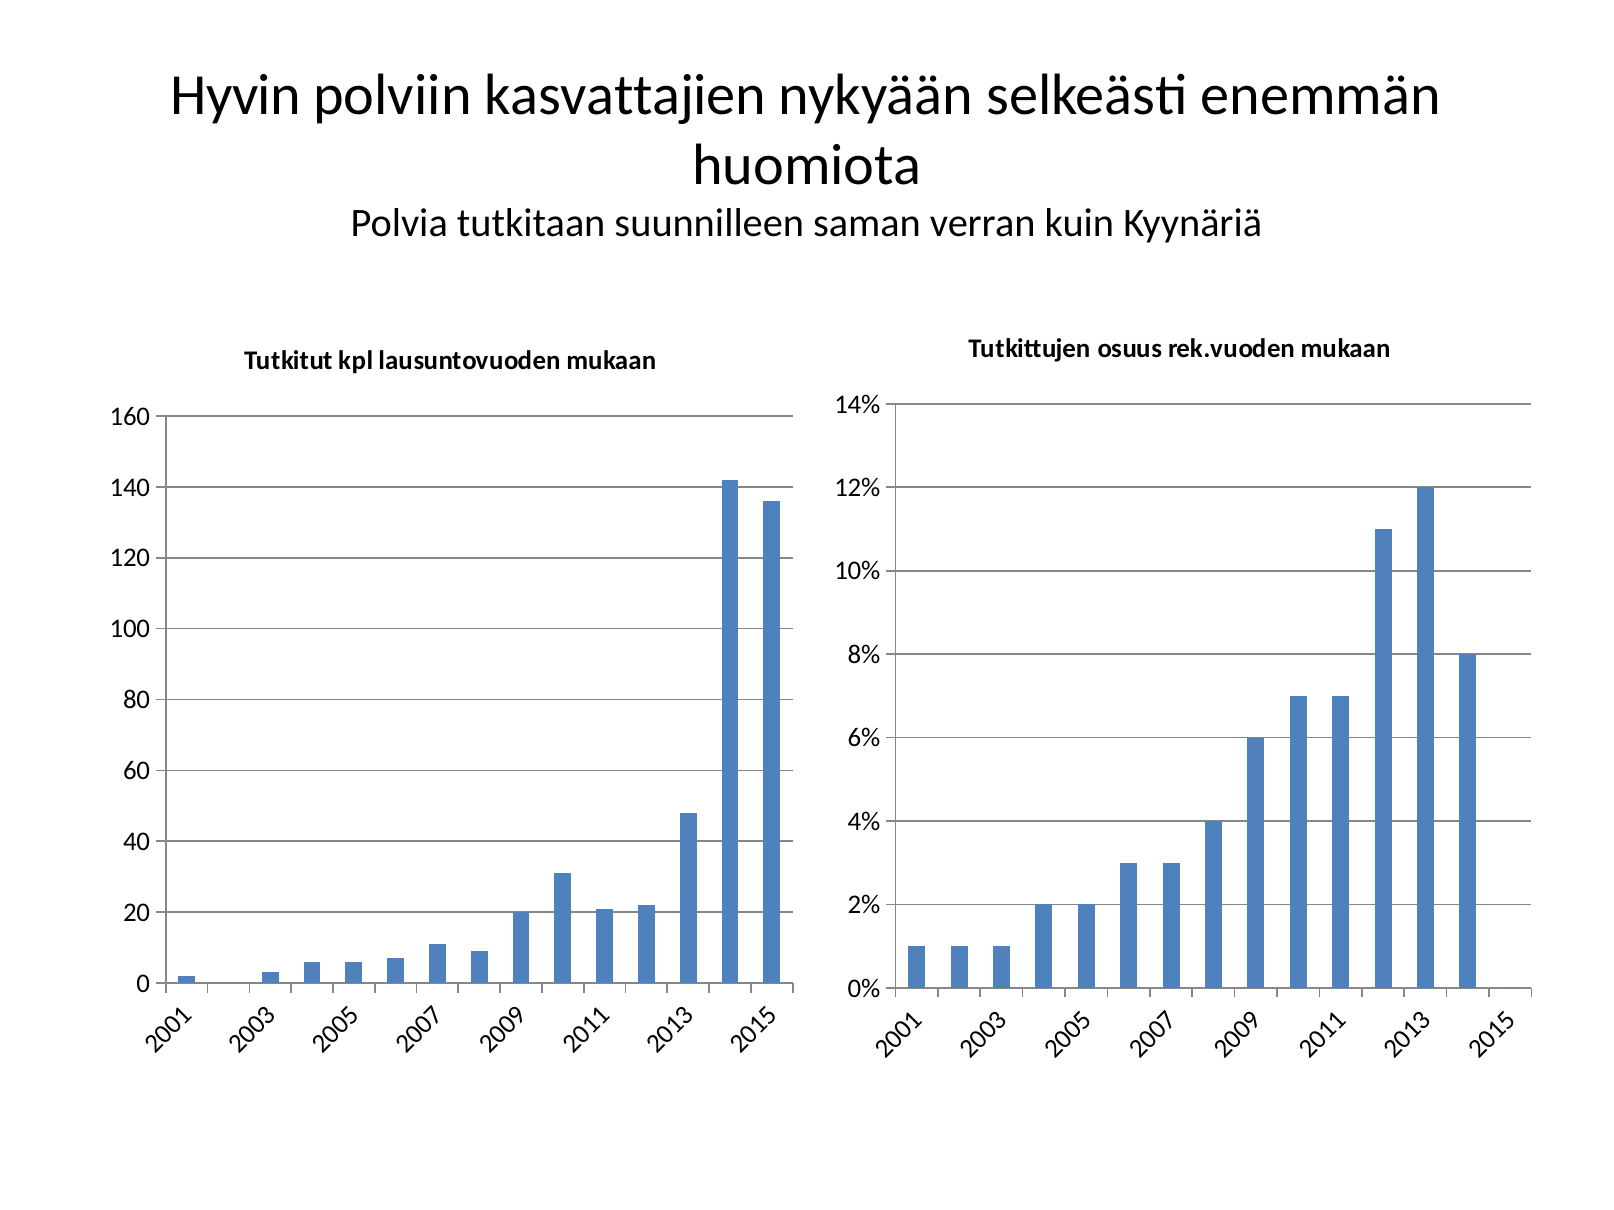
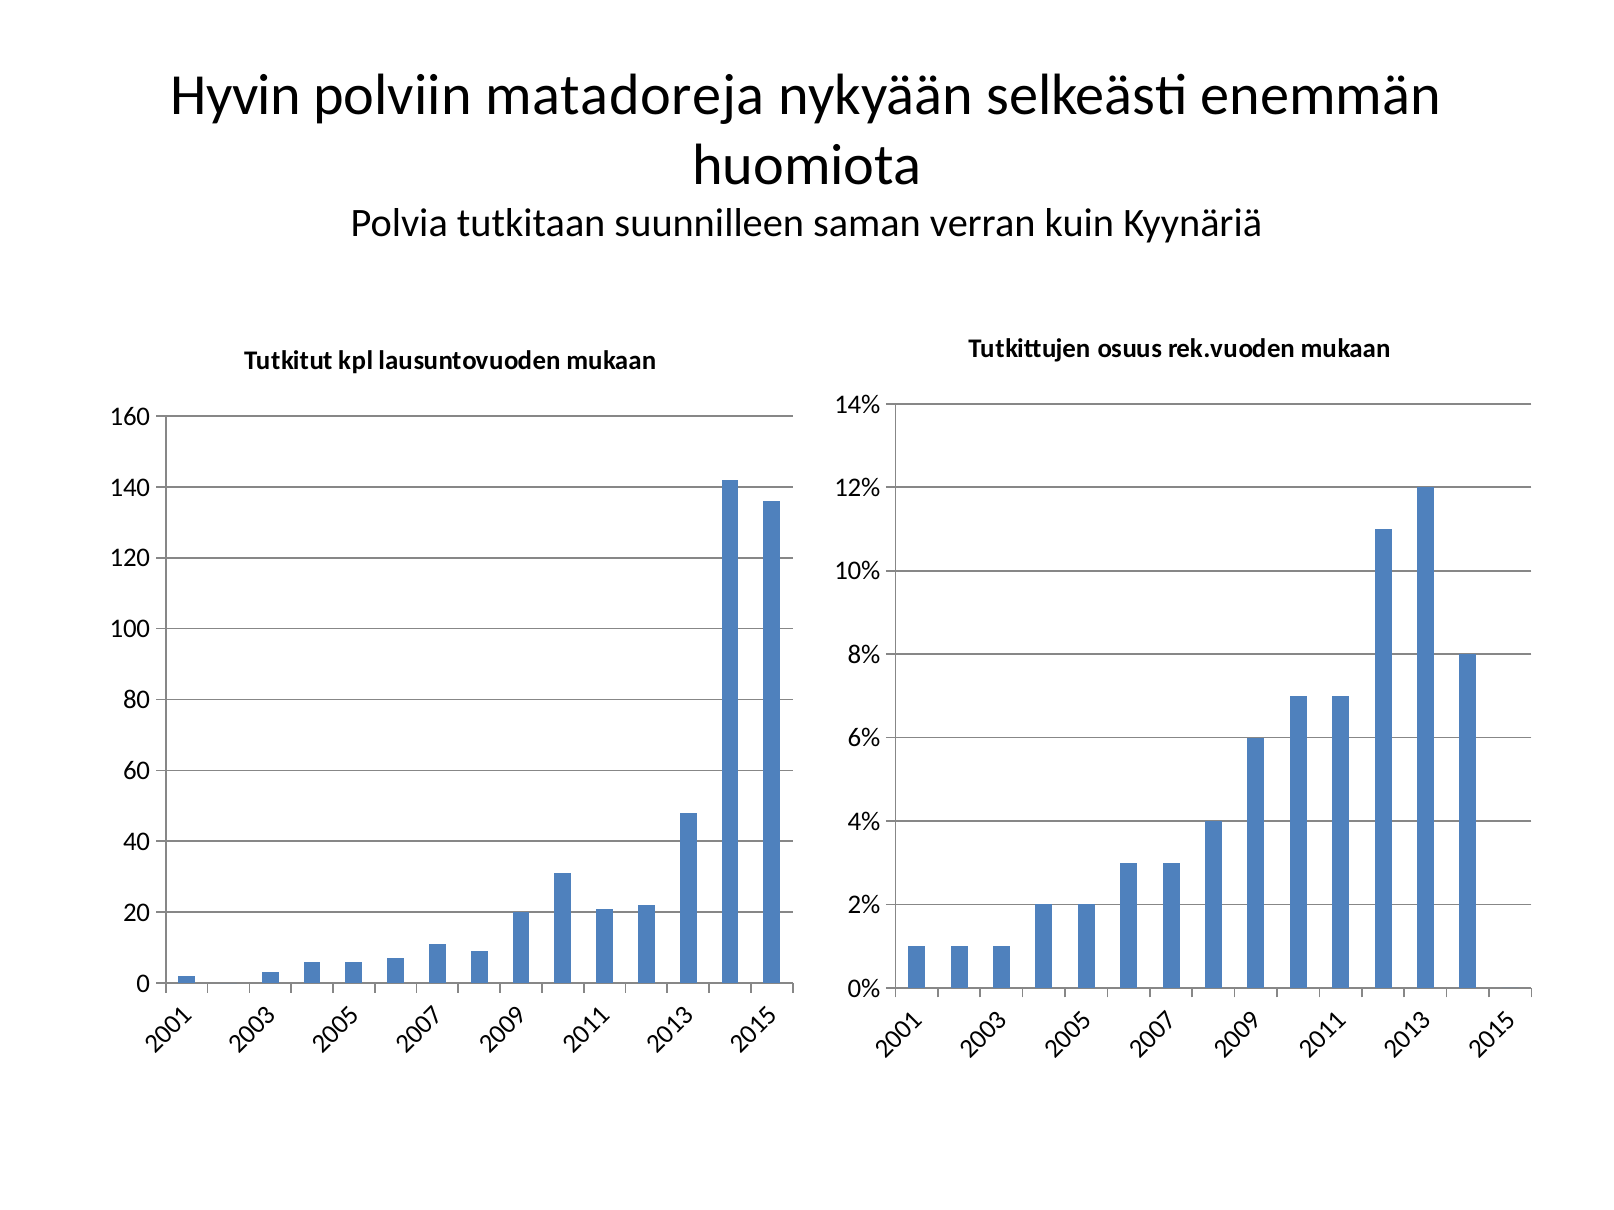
kasvattajien: kasvattajien -> matadoreja
